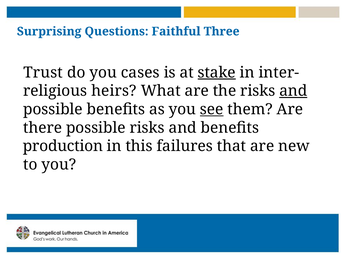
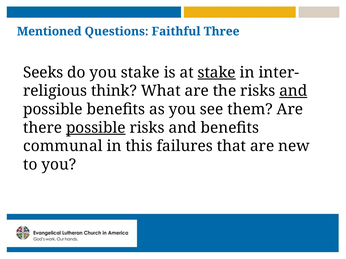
Surprising: Surprising -> Mentioned
Trust: Trust -> Seeks
you cases: cases -> stake
heirs: heirs -> think
see underline: present -> none
possible at (96, 128) underline: none -> present
production: production -> communal
